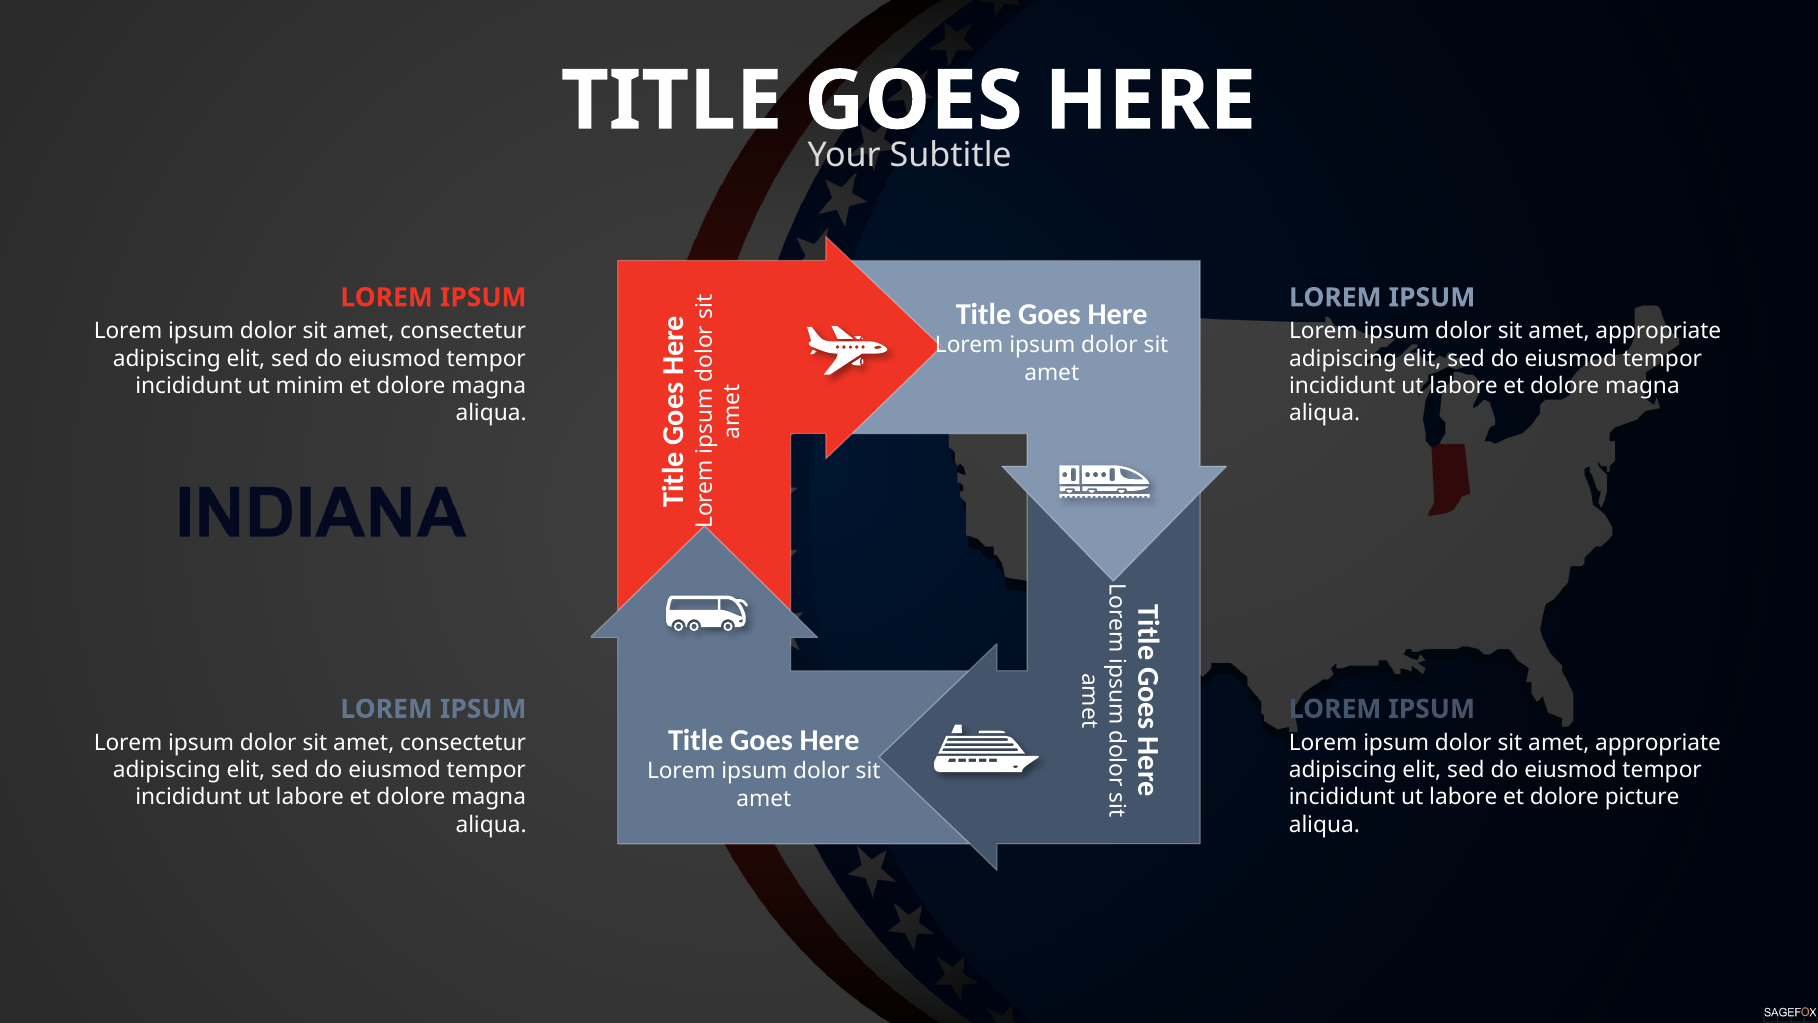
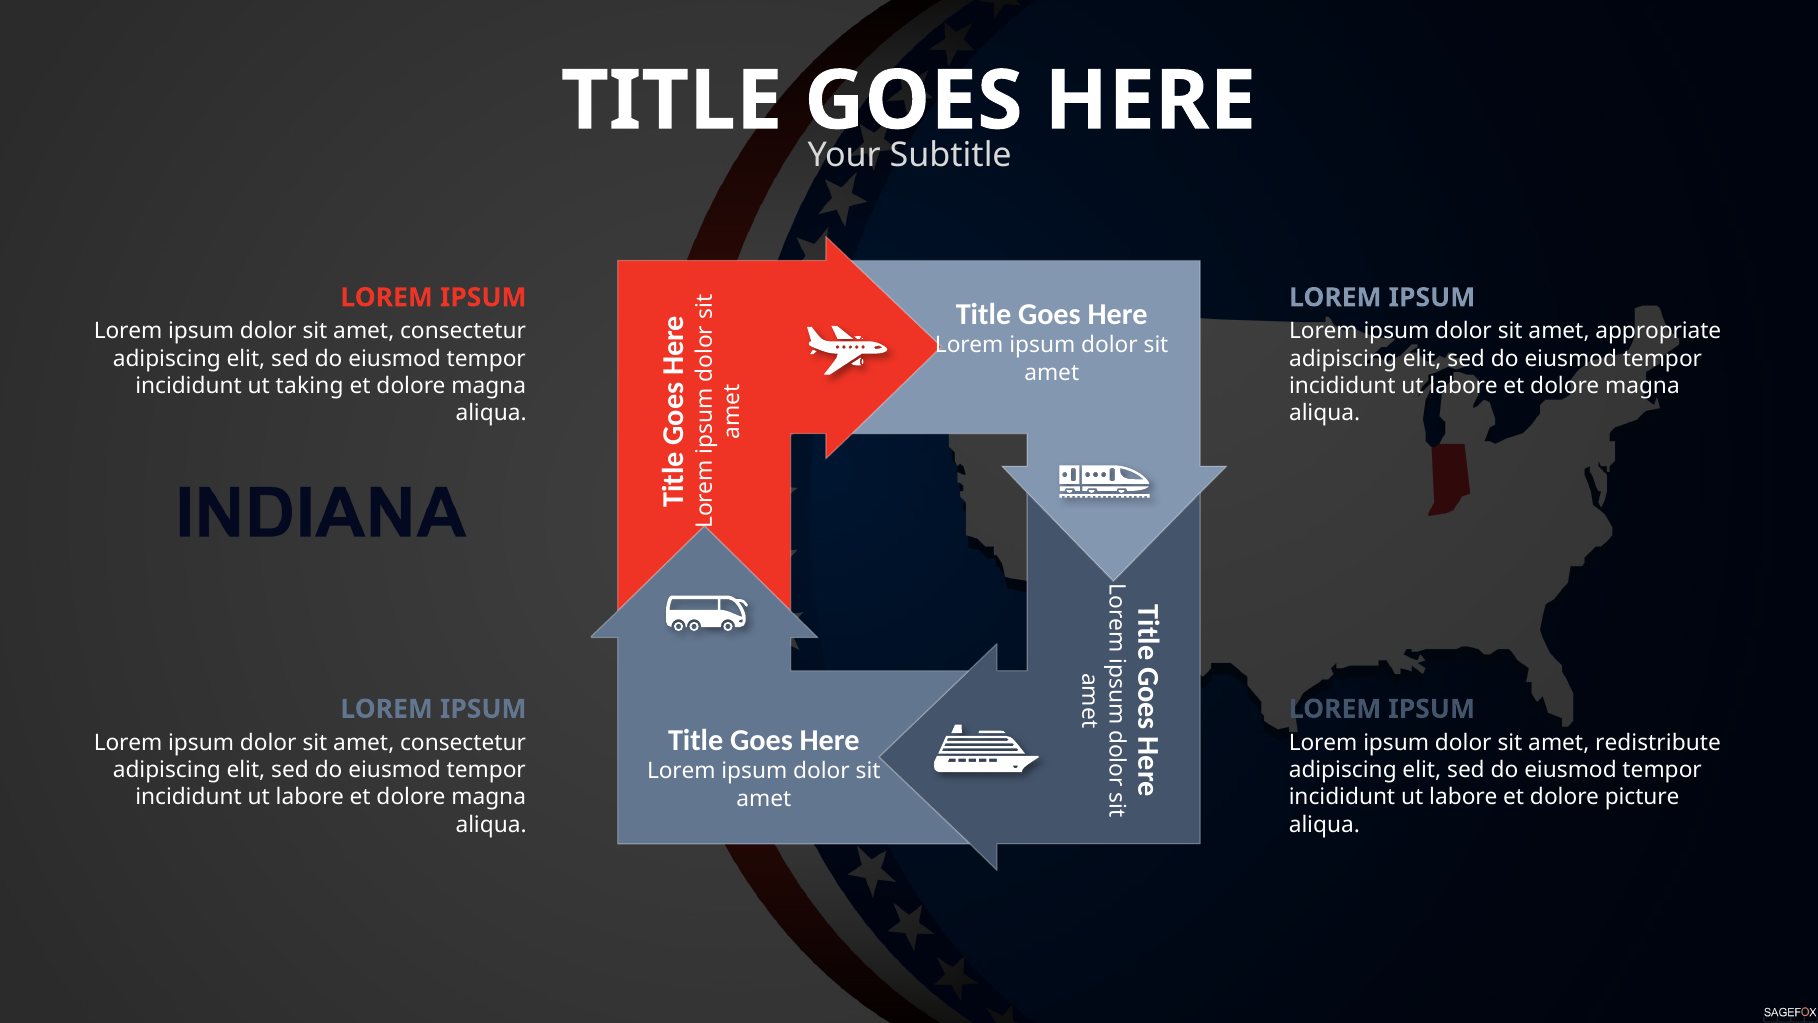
minim: minim -> taking
appropriate at (1658, 743): appropriate -> redistribute
